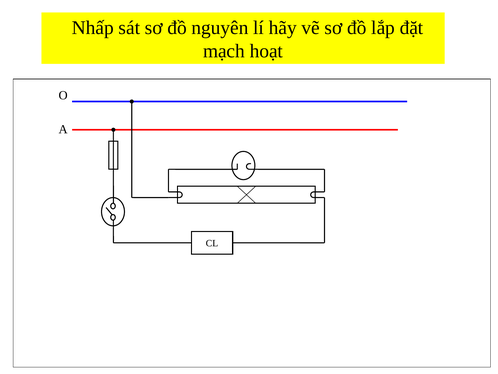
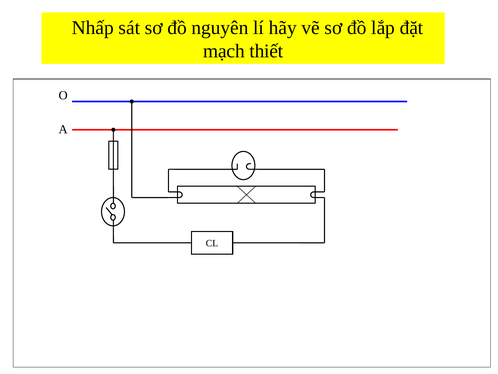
hoạt: hoạt -> thiết
